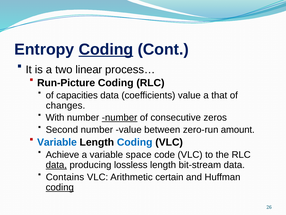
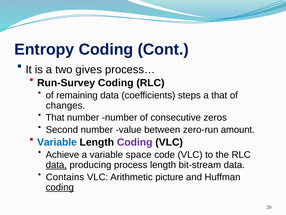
Coding at (106, 49) underline: present -> none
linear: linear -> gives
Run-Picture: Run-Picture -> Run-Survey
capacities: capacities -> remaining
coefficients value: value -> steps
With at (55, 117): With -> That
number at (120, 117) underline: present -> none
Coding at (135, 142) colour: blue -> purple
lossless: lossless -> process
certain: certain -> picture
